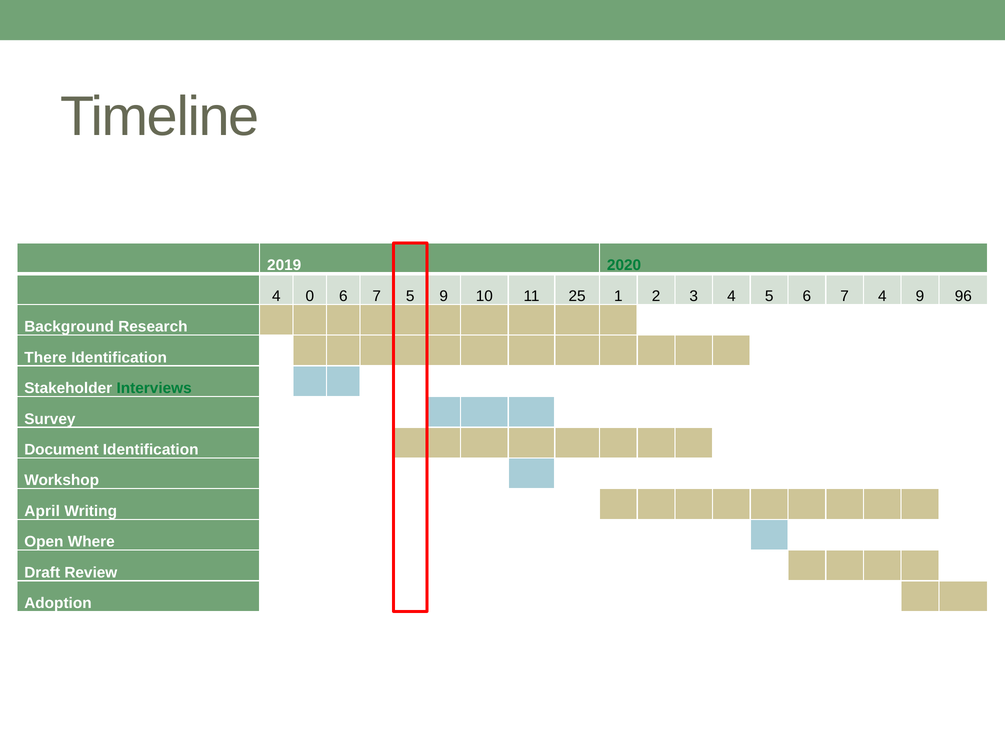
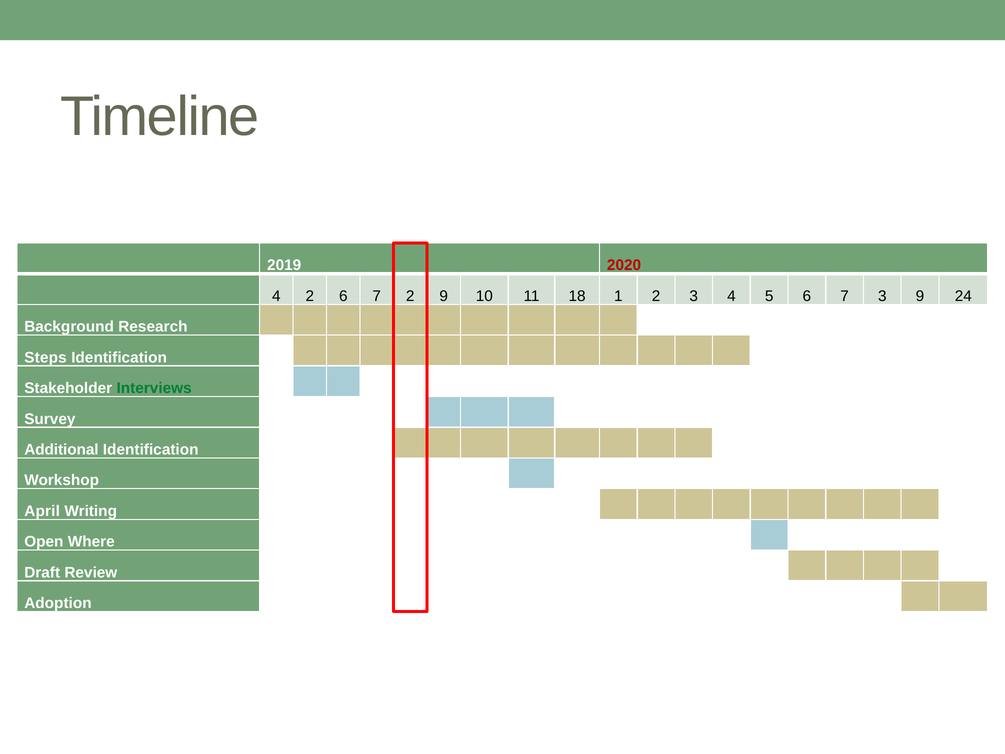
2020 colour: green -> red
4 0: 0 -> 2
7 5: 5 -> 2
25: 25 -> 18
7 4: 4 -> 3
96: 96 -> 24
There: There -> Steps
Document: Document -> Additional
